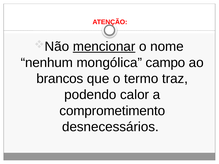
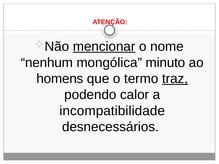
campo: campo -> minuto
brancos: brancos -> homens
traz underline: none -> present
comprometimento: comprometimento -> incompatibilidade
